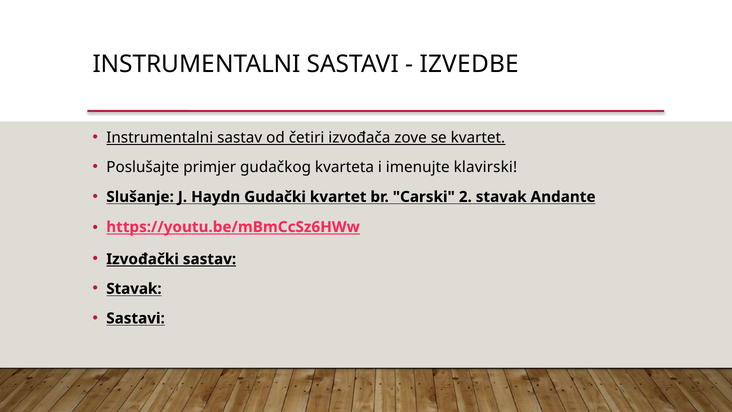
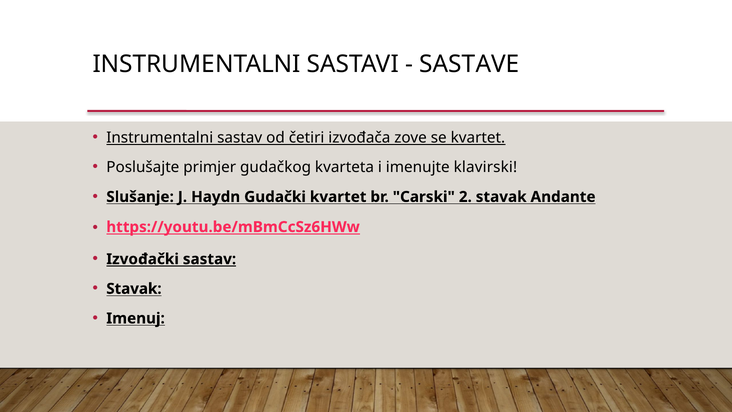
IZVEDBE: IZVEDBE -> SASTAVE
Sastavi at (136, 318): Sastavi -> Imenuj
